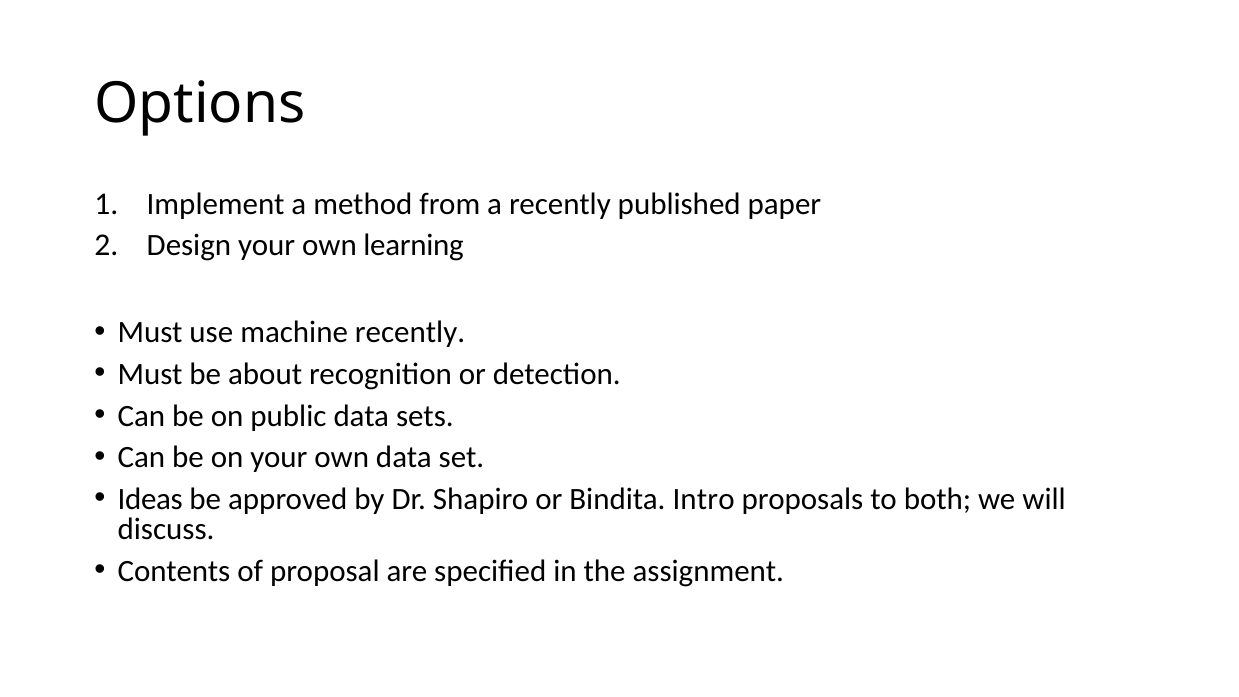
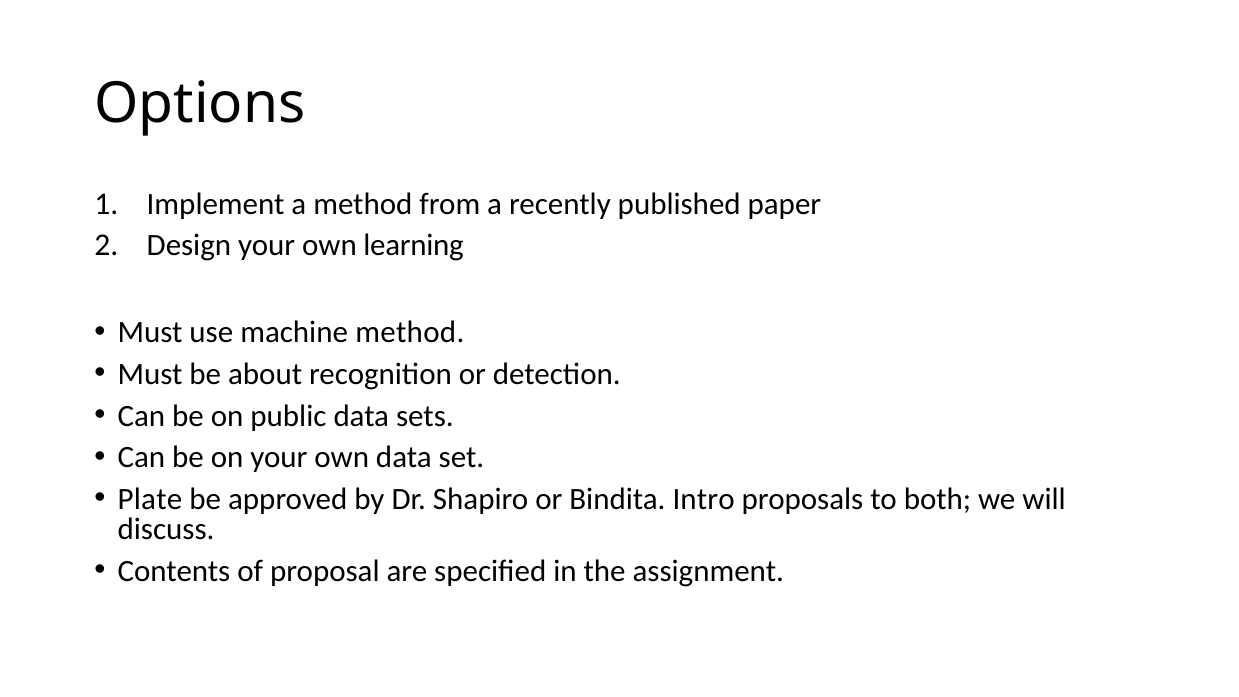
machine recently: recently -> method
Ideas: Ideas -> Plate
